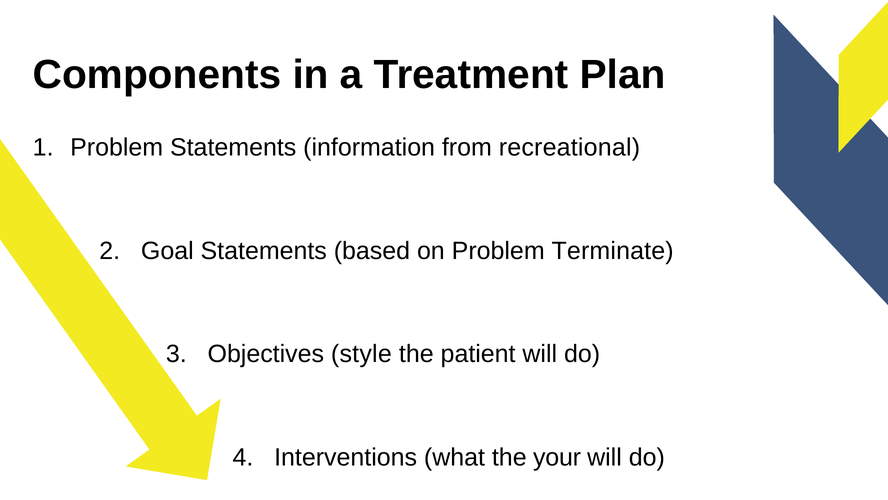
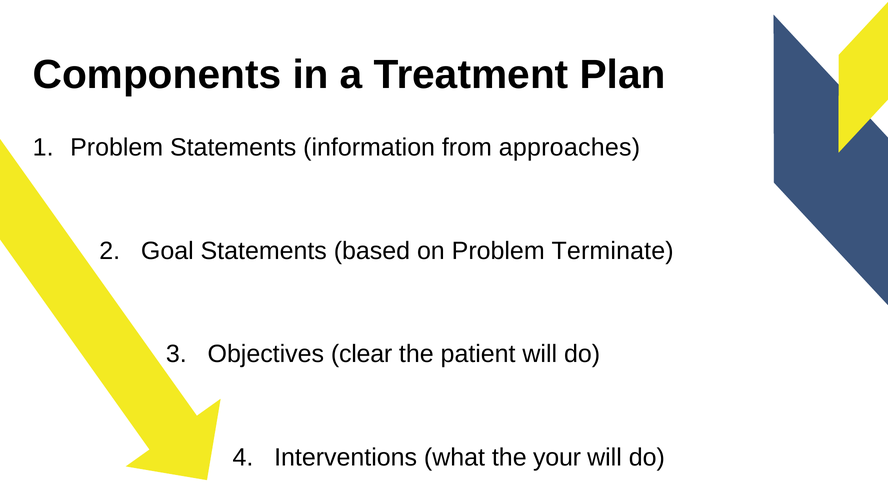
recreational: recreational -> approaches
style: style -> clear
